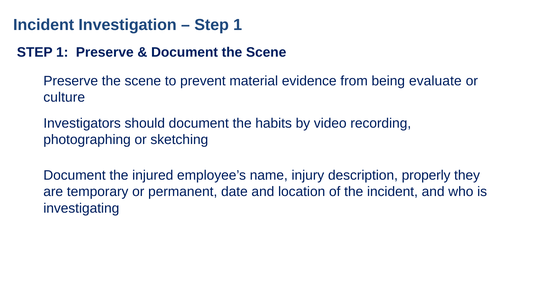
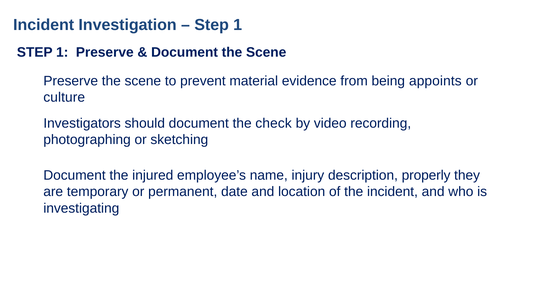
evaluate: evaluate -> appoints
habits: habits -> check
